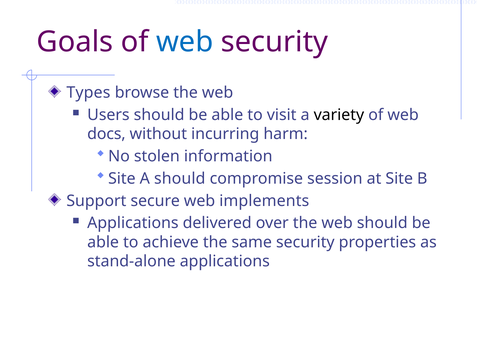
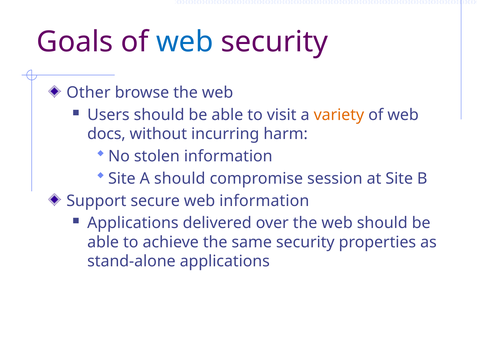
Types: Types -> Other
variety colour: black -> orange
web implements: implements -> information
